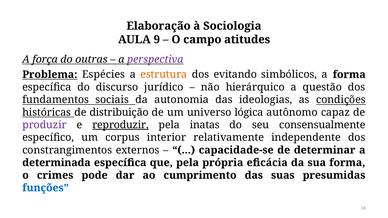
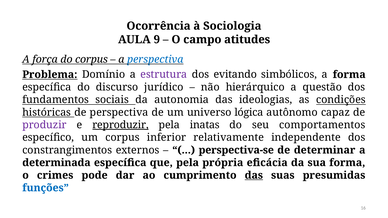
Elaboração: Elaboração -> Ocorrência
do outras: outras -> corpus
perspectiva at (155, 59) colour: purple -> blue
Espécies: Espécies -> Domínio
estrutura colour: orange -> purple
de distribuição: distribuição -> perspectiva
consensualmente: consensualmente -> comportamentos
interior: interior -> inferior
capacidade-se: capacidade-se -> perspectiva-se
das at (254, 175) underline: none -> present
